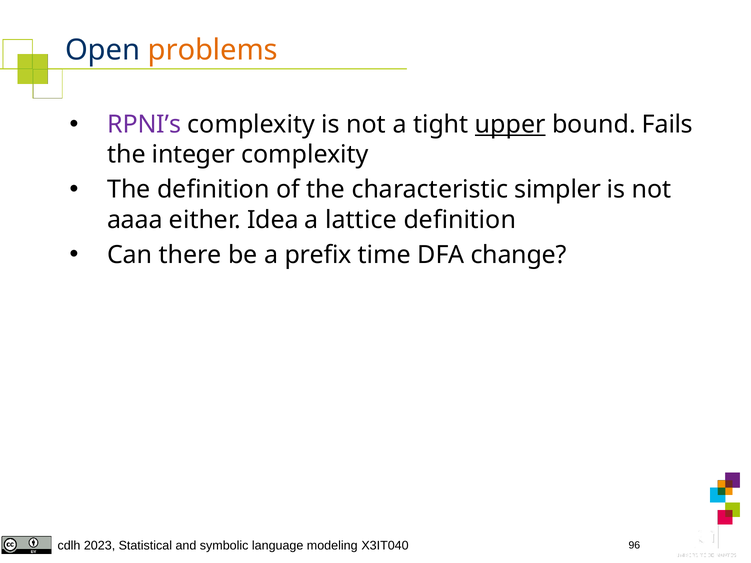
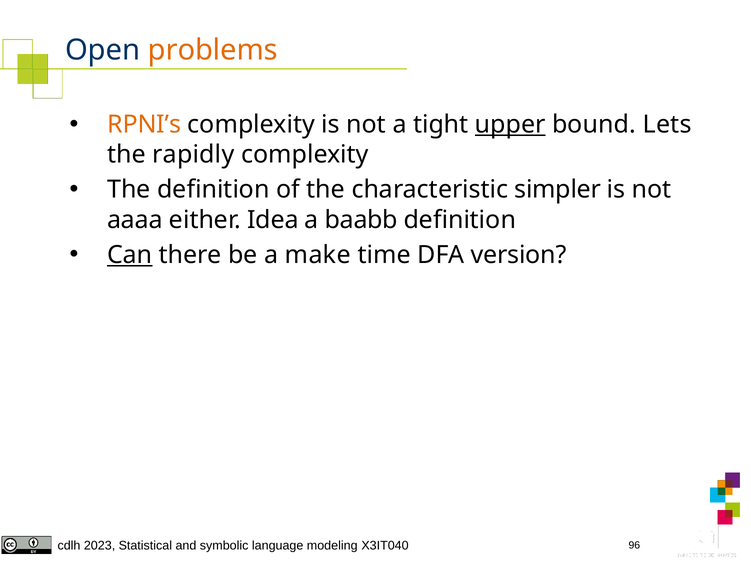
RPNI’s colour: purple -> orange
Fails: Fails -> Lets
integer: integer -> rapidly
lattice: lattice -> baabb
Can underline: none -> present
prefix: prefix -> make
change: change -> version
